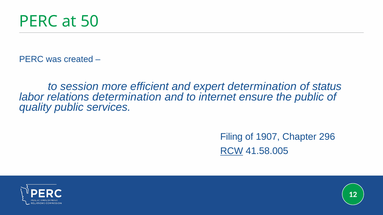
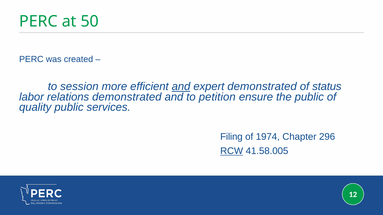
and at (181, 87) underline: none -> present
expert determination: determination -> demonstrated
relations determination: determination -> demonstrated
internet: internet -> petition
1907: 1907 -> 1974
